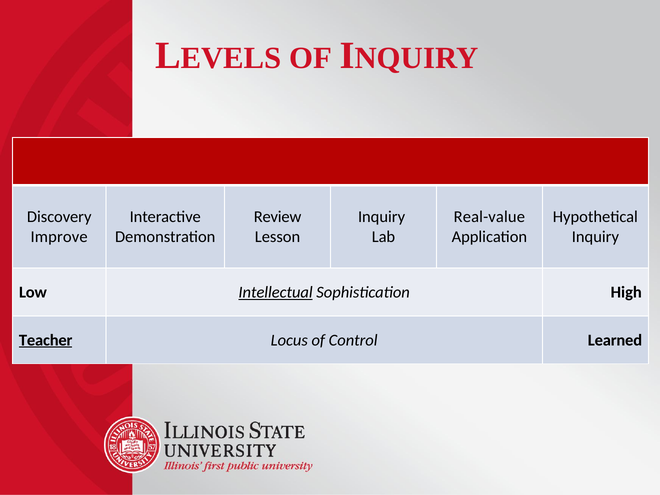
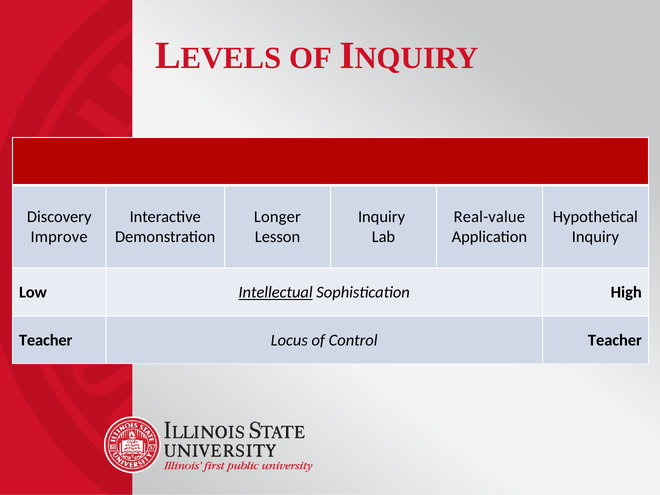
Review: Review -> Longer
Teacher at (46, 340) underline: present -> none
Control Learned: Learned -> Teacher
